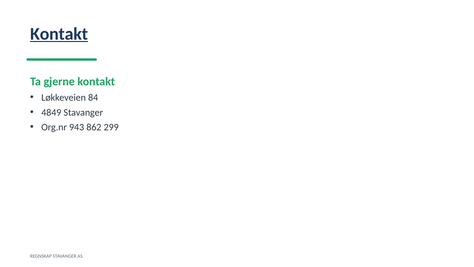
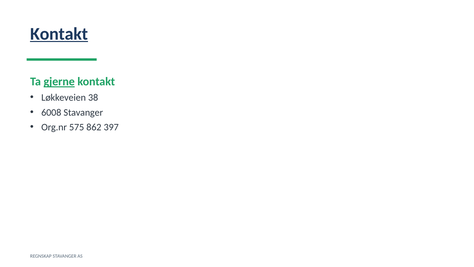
gjerne underline: none -> present
84: 84 -> 38
4849: 4849 -> 6008
943: 943 -> 575
299: 299 -> 397
